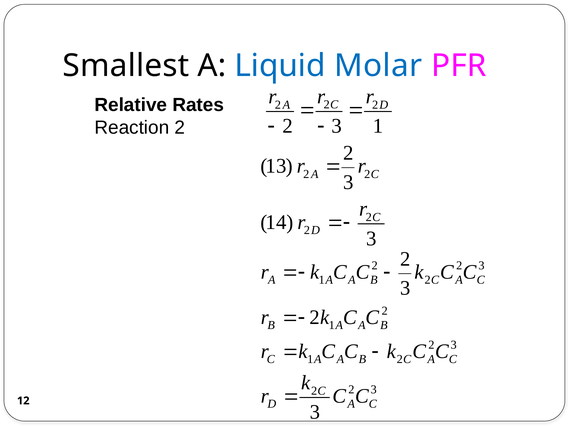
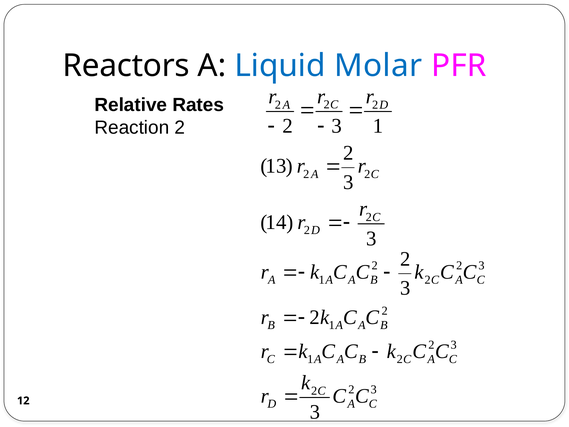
Smallest: Smallest -> Reactors
